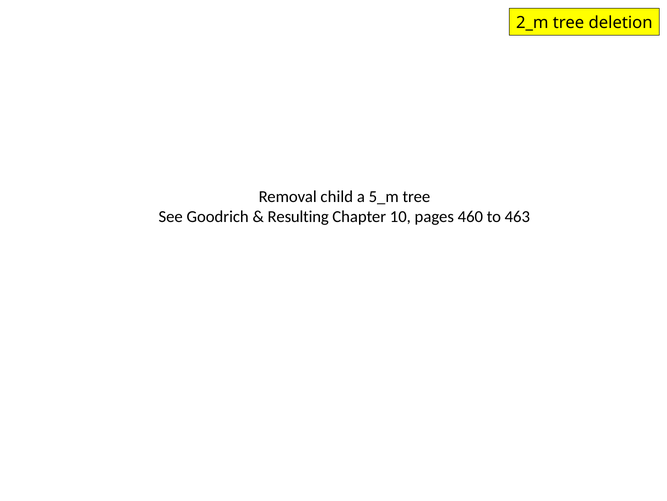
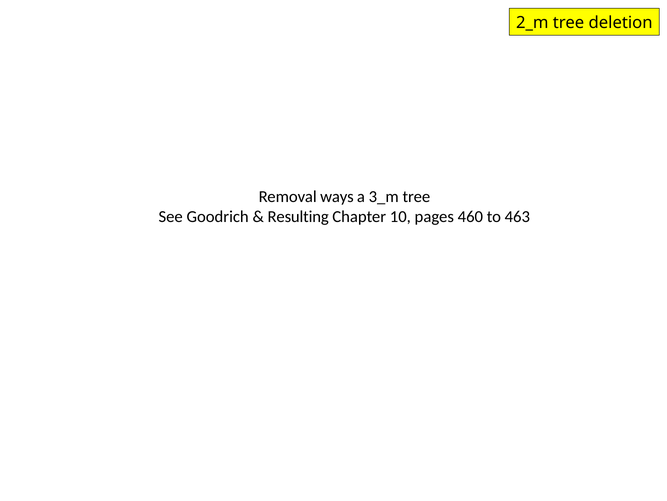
child: child -> ways
5_m: 5_m -> 3_m
